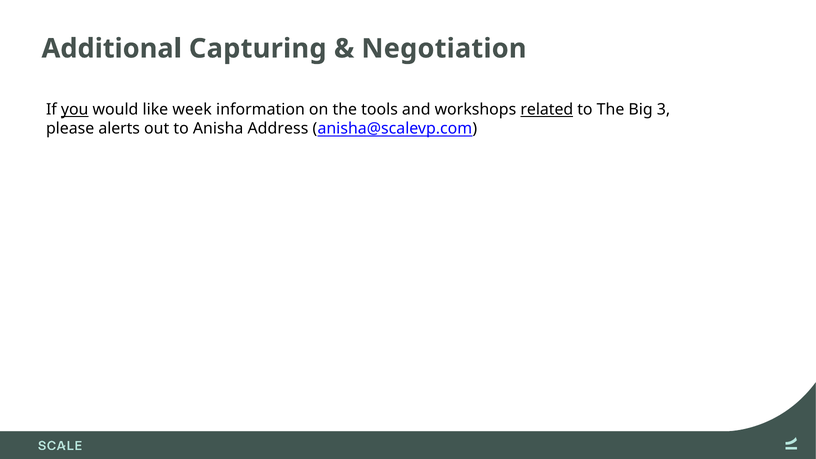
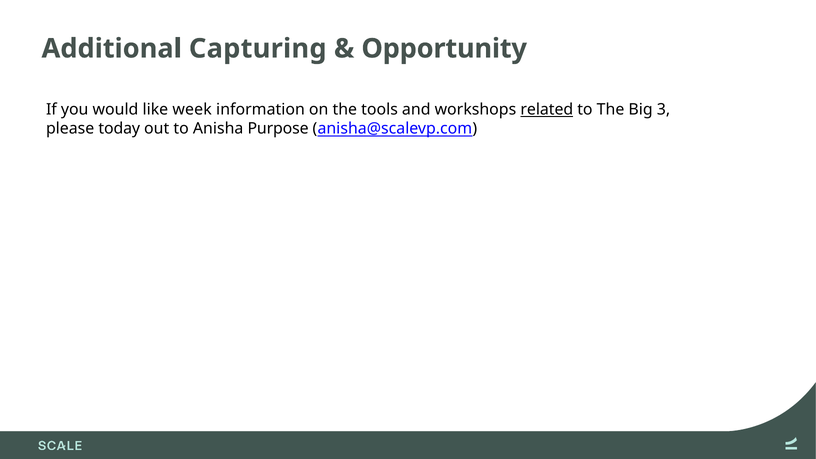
Negotiation: Negotiation -> Opportunity
you underline: present -> none
alerts: alerts -> today
Address: Address -> Purpose
